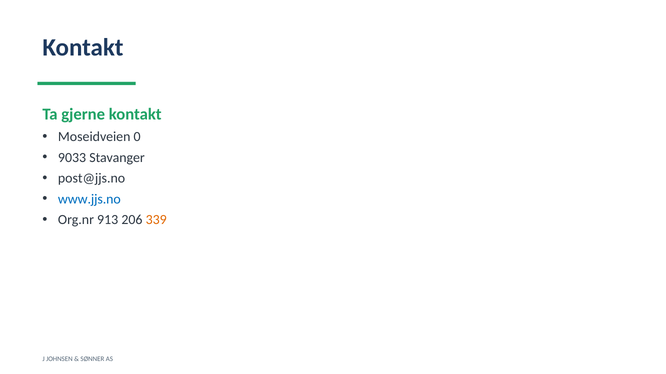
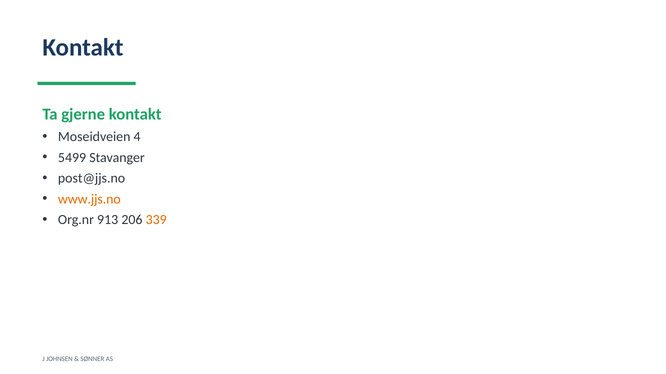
0: 0 -> 4
9033: 9033 -> 5499
www.jjs.no colour: blue -> orange
